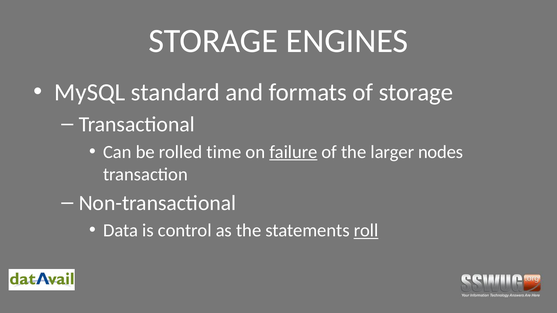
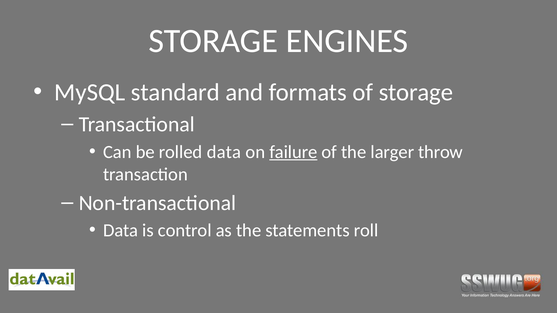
rolled time: time -> data
nodes: nodes -> throw
roll underline: present -> none
